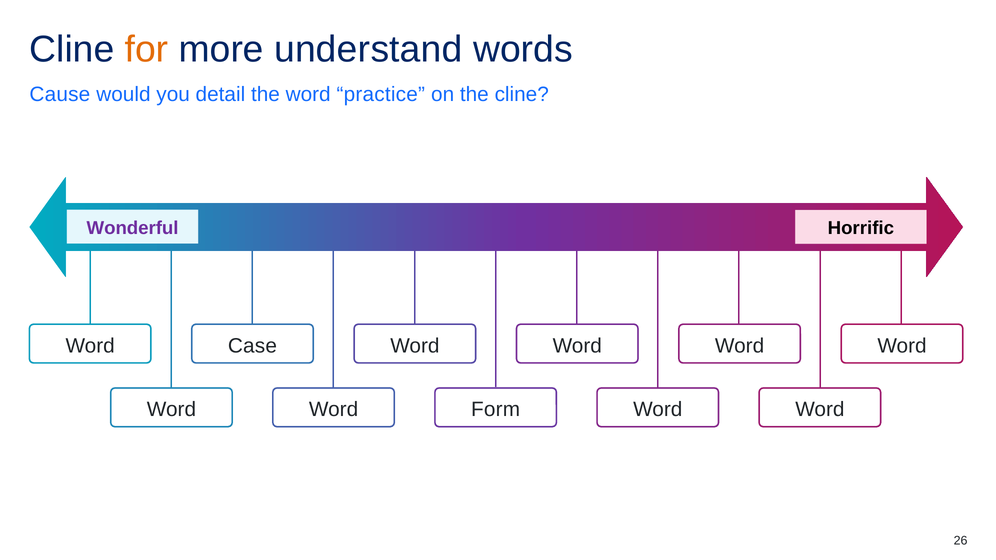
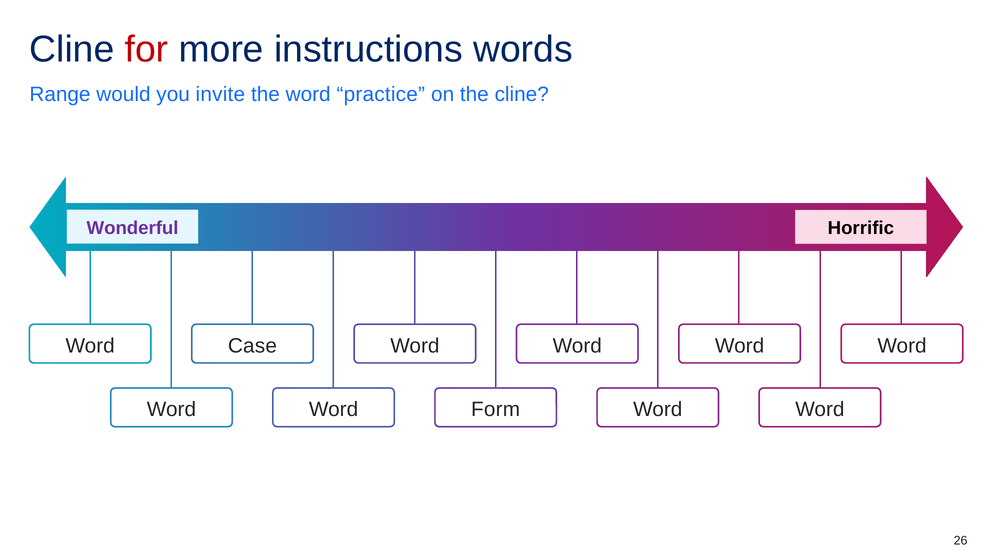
for colour: orange -> red
understand: understand -> instructions
Cause: Cause -> Range
detail: detail -> invite
